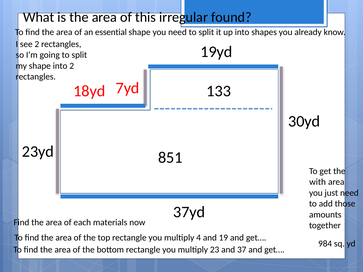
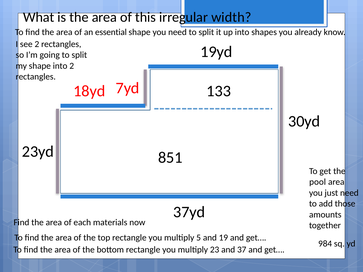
found: found -> width
with: with -> pool
4: 4 -> 5
